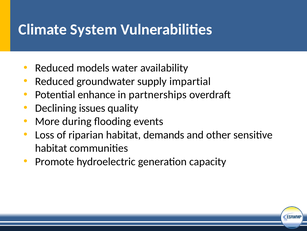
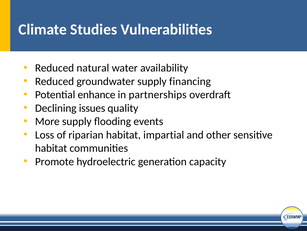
System: System -> Studies
models: models -> natural
impartial: impartial -> financing
More during: during -> supply
demands: demands -> impartial
